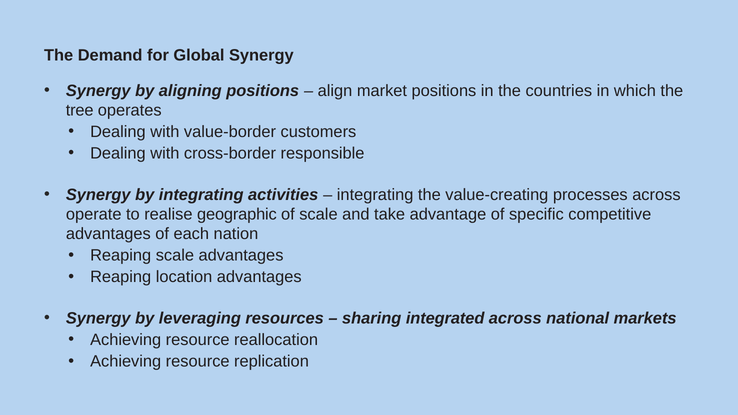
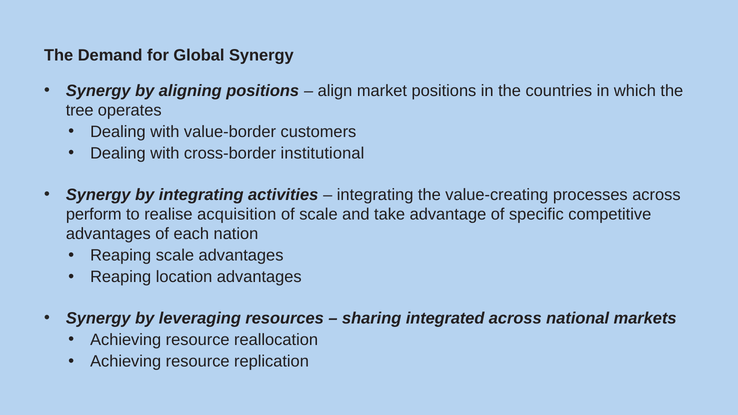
responsible: responsible -> institutional
operate: operate -> perform
geographic: geographic -> acquisition
